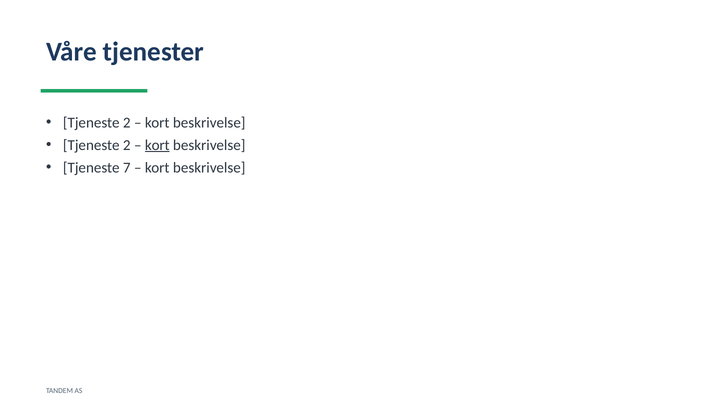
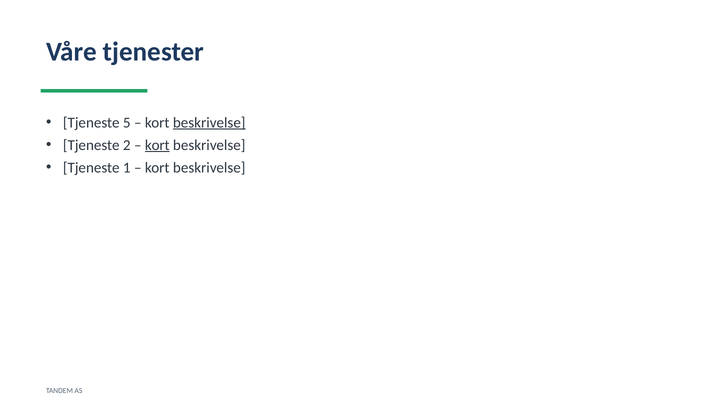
2 at (127, 122): 2 -> 5
beskrivelse at (209, 122) underline: none -> present
7: 7 -> 1
